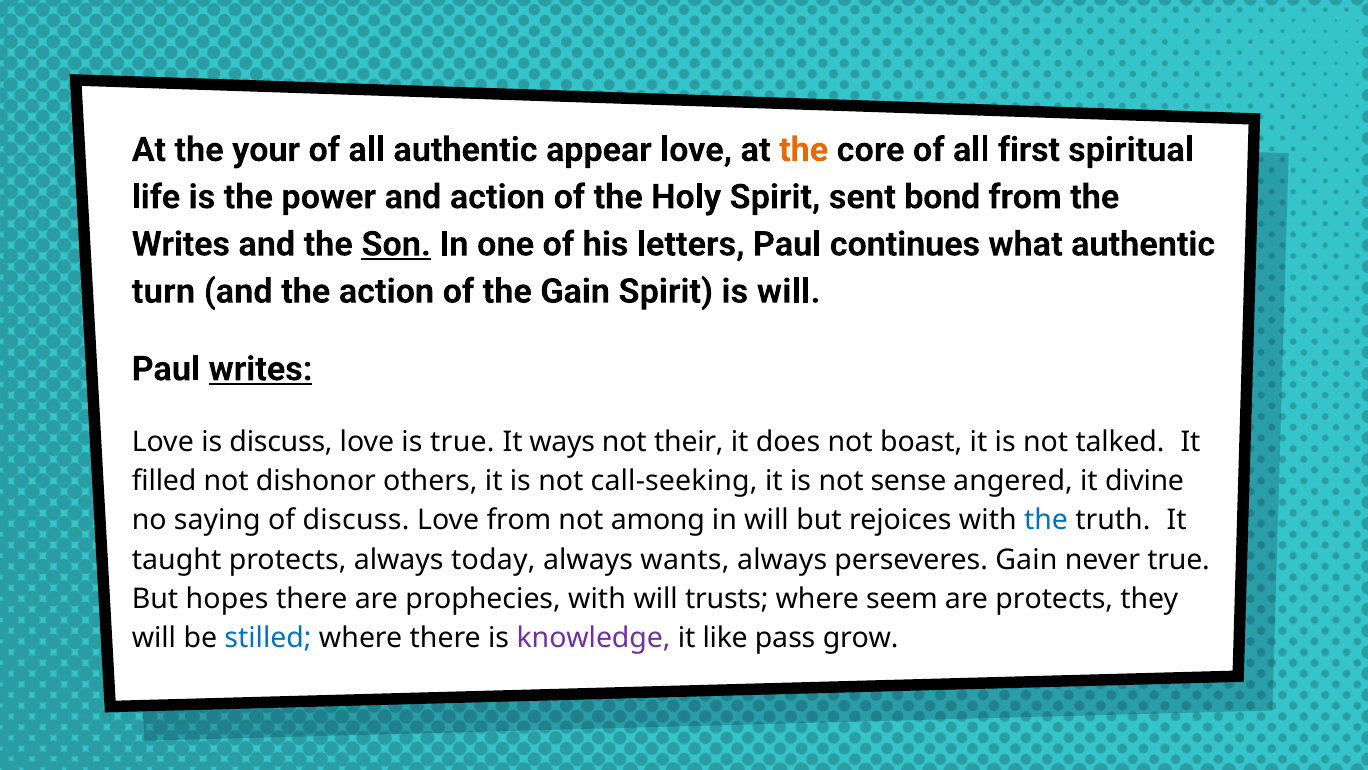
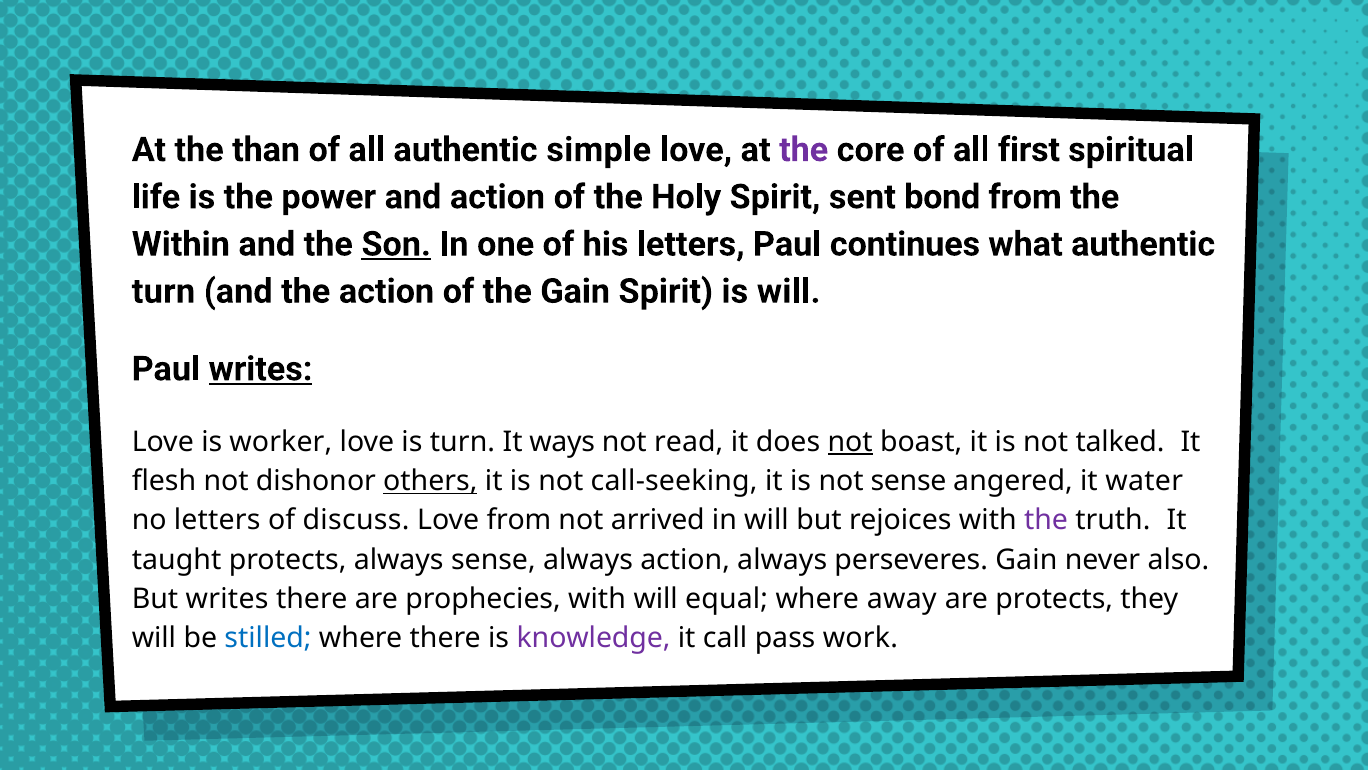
your: your -> than
appear: appear -> simple
the at (804, 150) colour: orange -> purple
Writes at (181, 244): Writes -> Within
is discuss: discuss -> worker
is true: true -> turn
their: their -> read
not at (850, 442) underline: none -> present
filled: filled -> flesh
others underline: none -> present
divine: divine -> water
no saying: saying -> letters
among: among -> arrived
the at (1046, 520) colour: blue -> purple
always today: today -> sense
always wants: wants -> action
never true: true -> also
But hopes: hopes -> writes
trusts: trusts -> equal
seem: seem -> away
like: like -> call
grow: grow -> work
